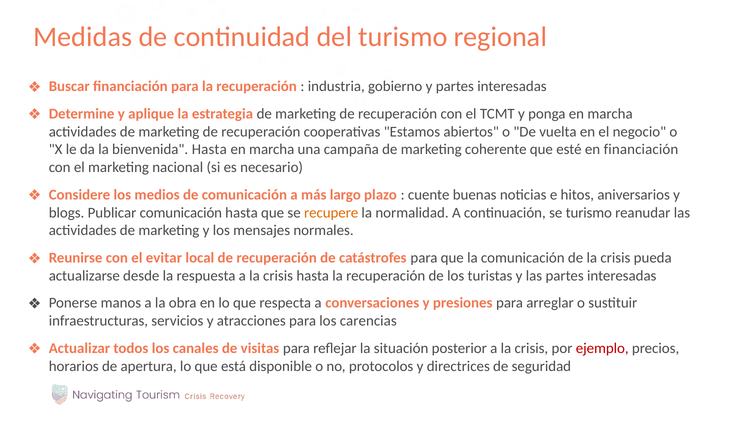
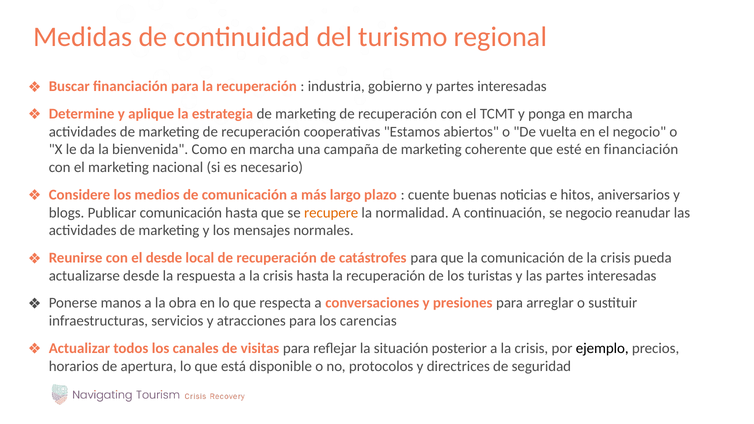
bienvenida Hasta: Hasta -> Como
se turismo: turismo -> negocio
el evitar: evitar -> desde
ejemplo colour: red -> black
